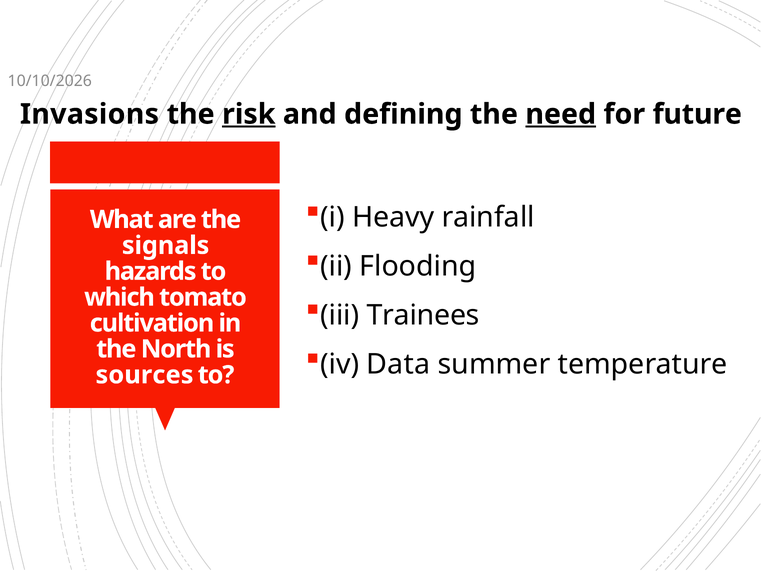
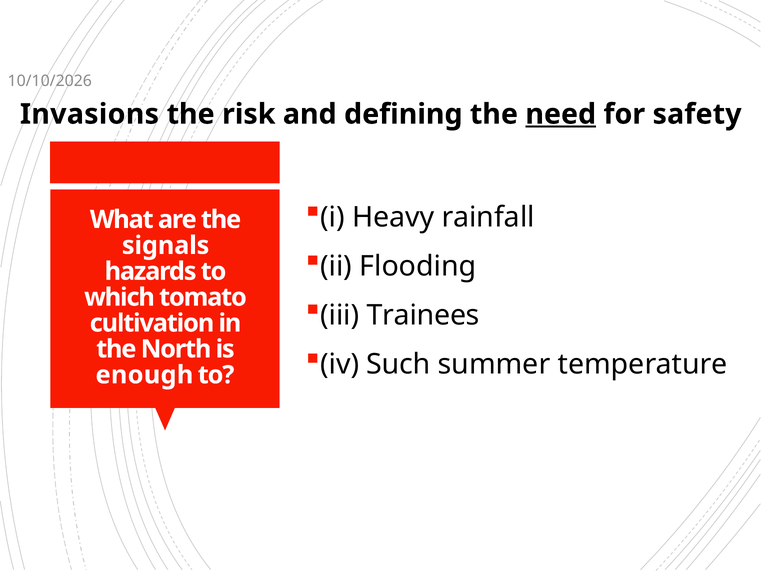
risk underline: present -> none
future: future -> safety
Data: Data -> Such
sources: sources -> enough
